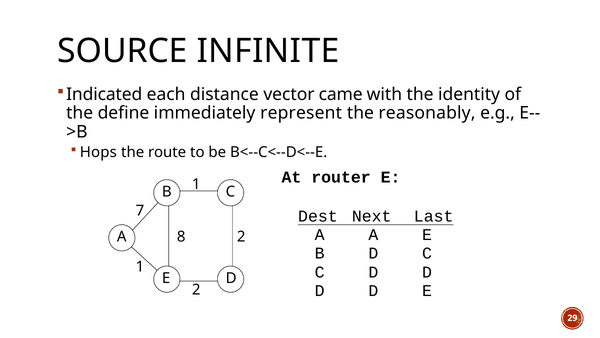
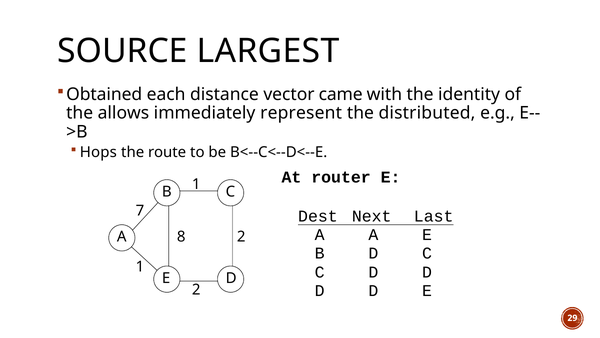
INFINITE: INFINITE -> LARGEST
Indicated: Indicated -> Obtained
define: define -> allows
reasonably: reasonably -> distributed
